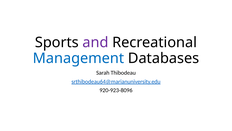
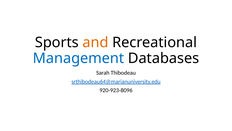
and colour: purple -> orange
